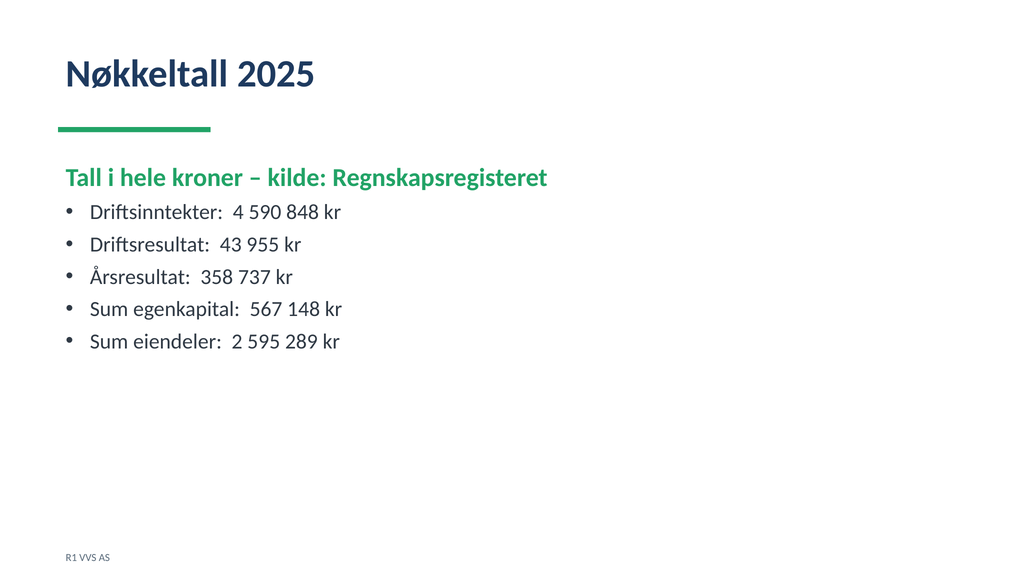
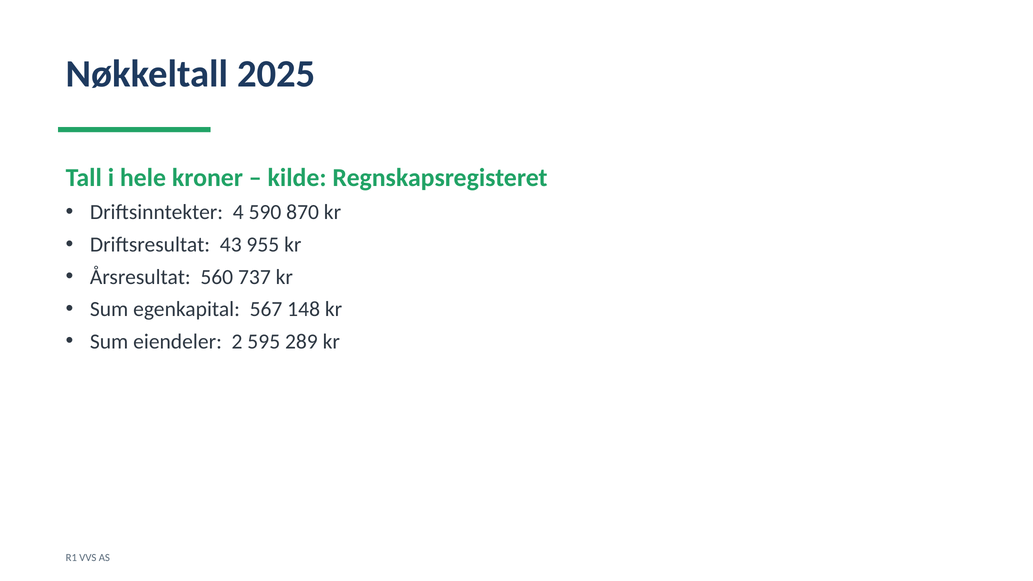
848: 848 -> 870
358: 358 -> 560
